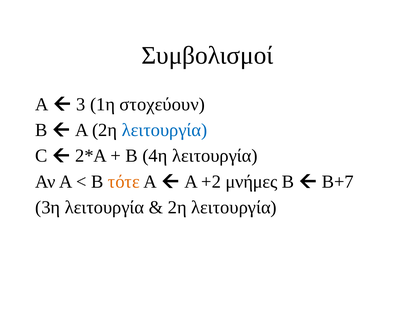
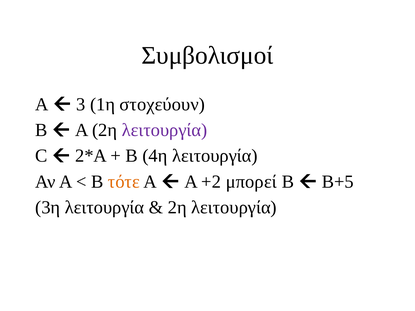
λειτουργία at (165, 130) colour: blue -> purple
μνήμες: μνήμες -> μπορεί
Β+7: Β+7 -> Β+5
